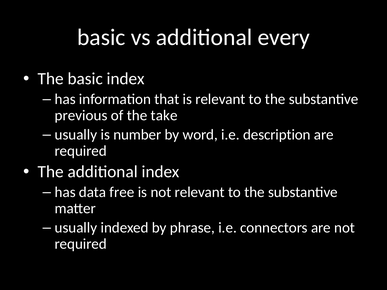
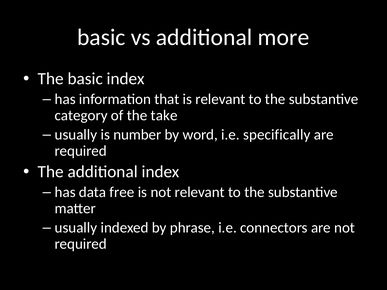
every: every -> more
previous: previous -> category
description: description -> specifically
